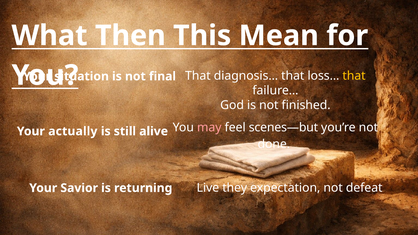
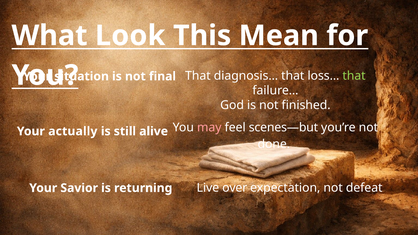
Then: Then -> Look
that at (354, 76) colour: yellow -> light green
they: they -> over
